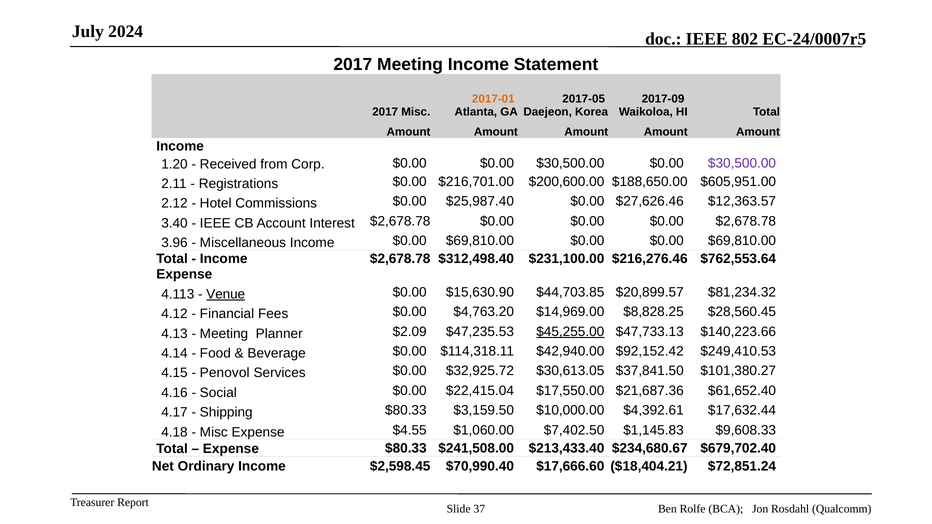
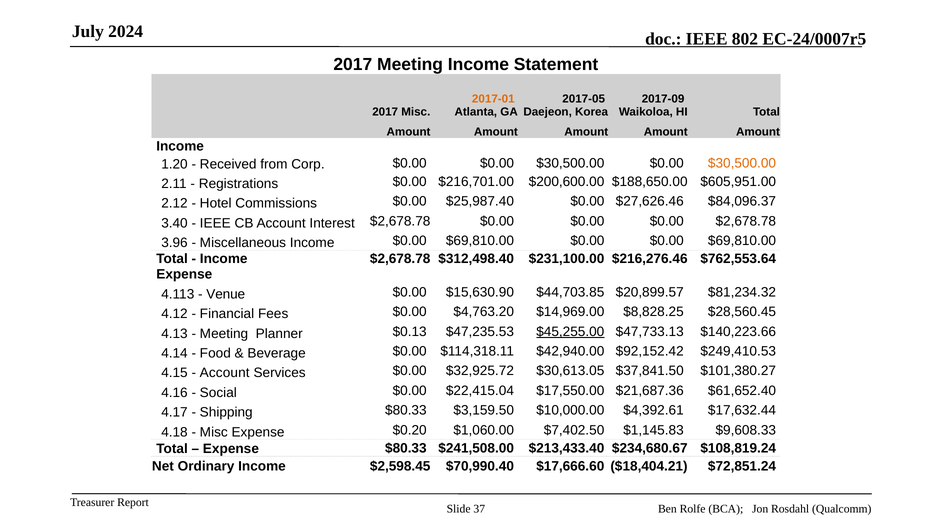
$30,500.00 at (742, 163) colour: purple -> orange
$12,363.57: $12,363.57 -> $84,096.37
Venue underline: present -> none
$2.09: $2.09 -> $0.13
Penovol at (225, 373): Penovol -> Account
$4.55: $4.55 -> $0.20
$679,702.40: $679,702.40 -> $108,819.24
